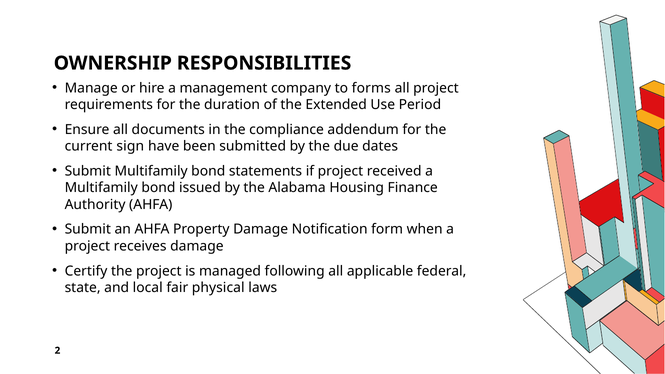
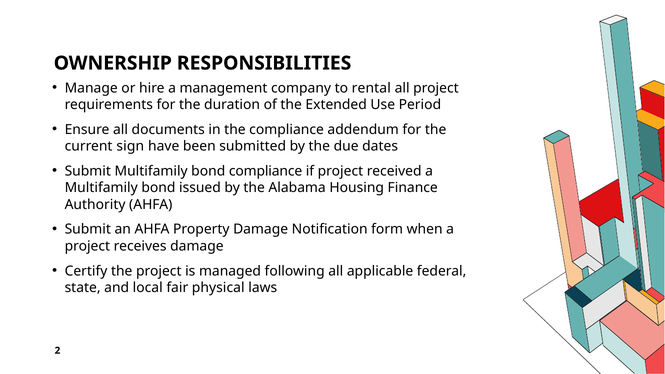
forms: forms -> rental
bond statements: statements -> compliance
